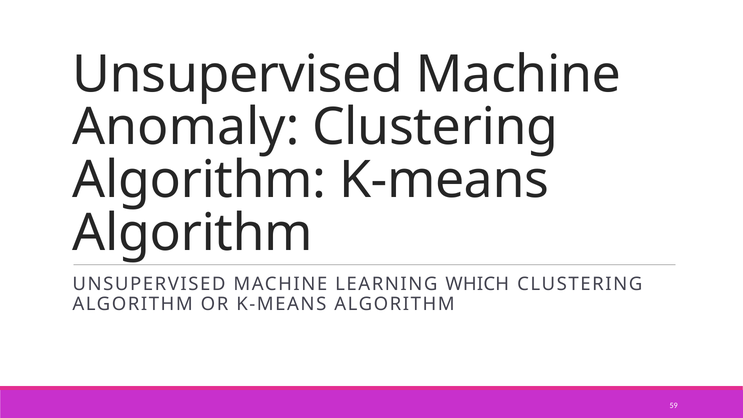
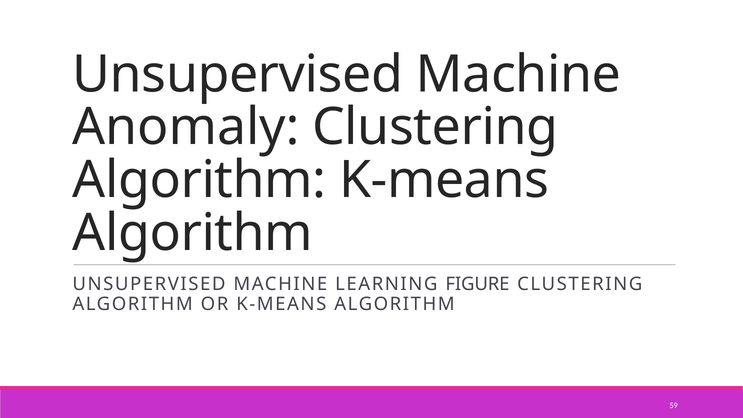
WHICH: WHICH -> FIGURE
